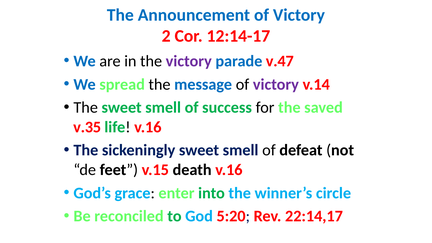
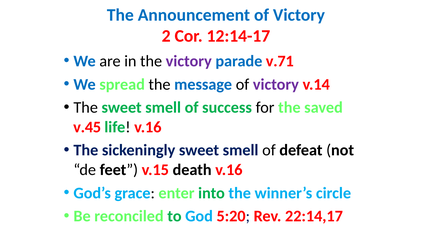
v.47: v.47 -> v.71
v.35: v.35 -> v.45
